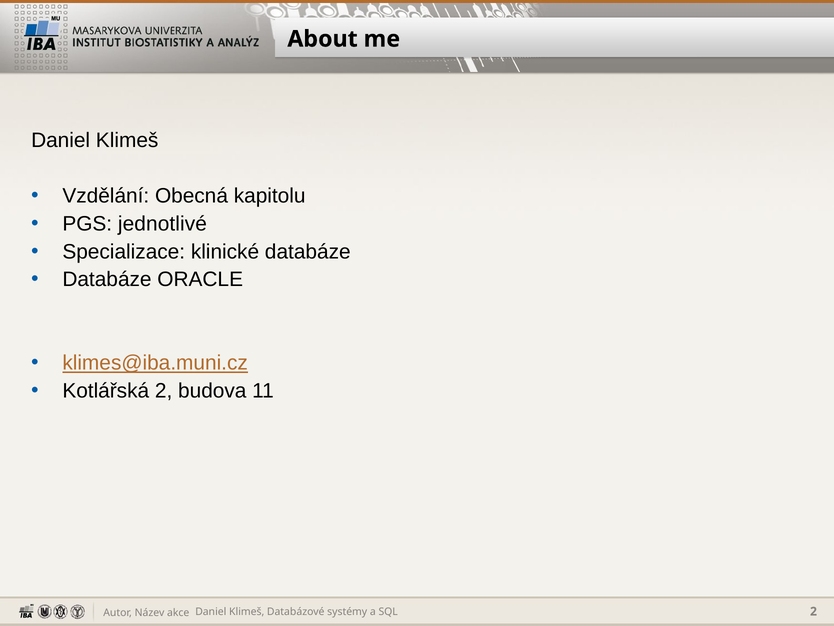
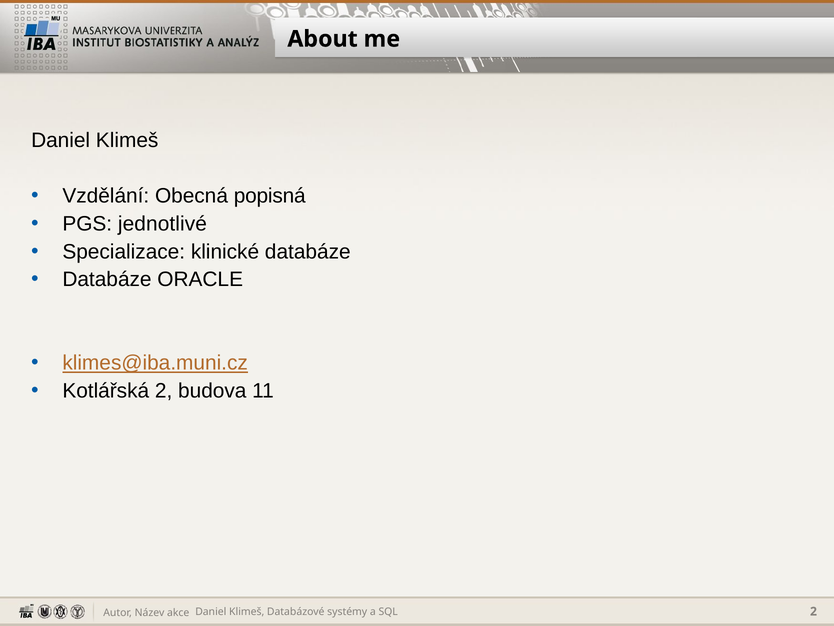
kapitolu: kapitolu -> popisná
